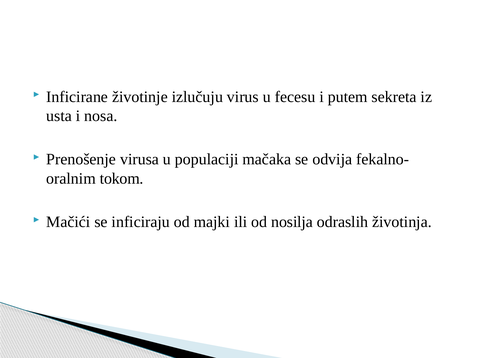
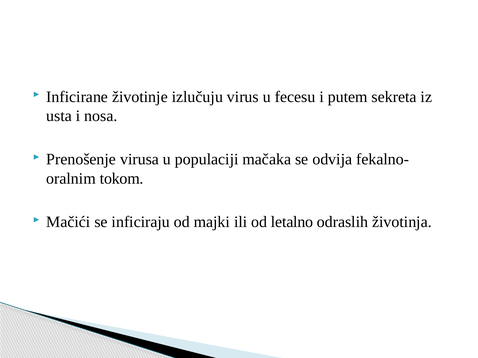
nosilja: nosilja -> letalno
